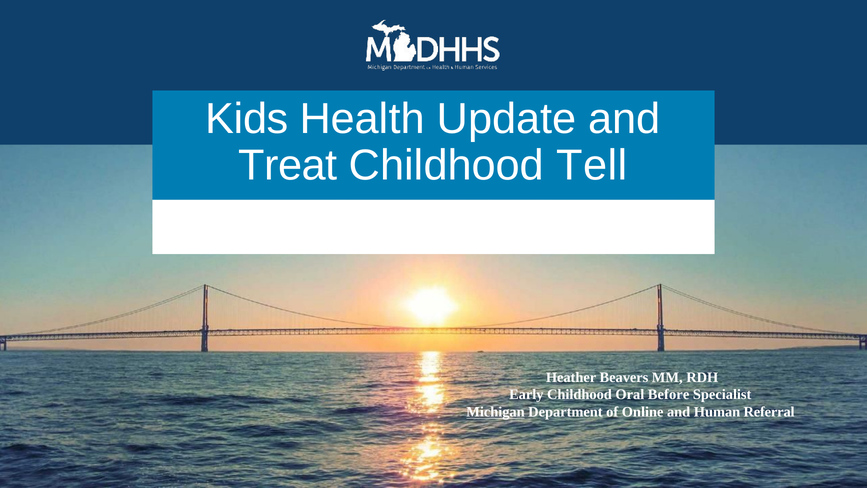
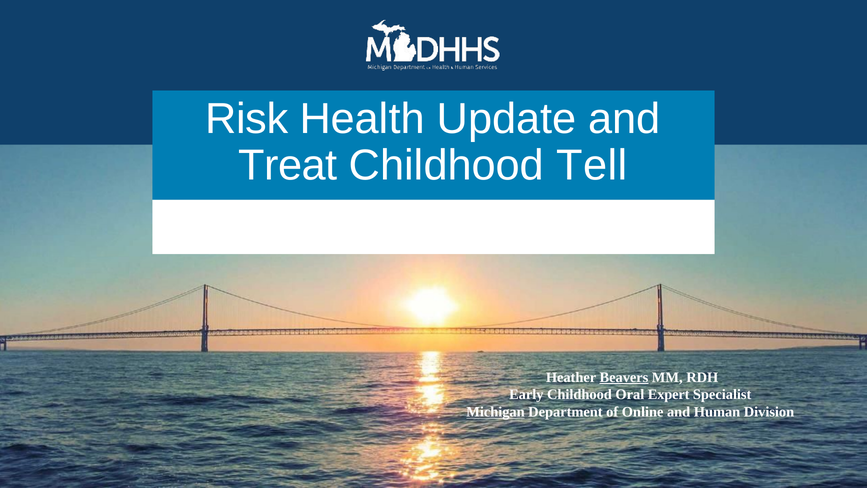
Kids: Kids -> Risk
Beavers underline: none -> present
Before: Before -> Expert
Referral: Referral -> Division
